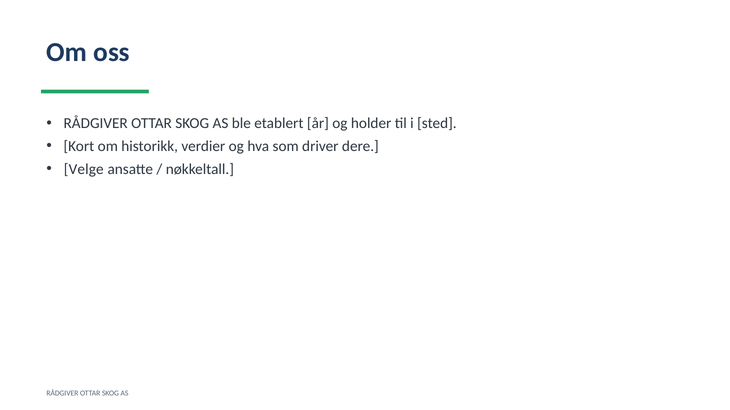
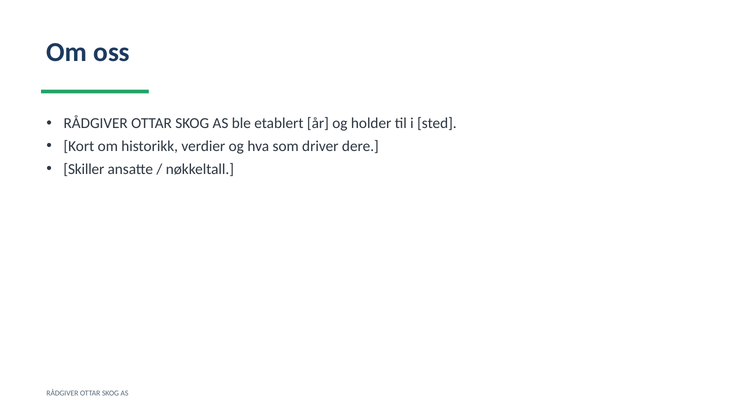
Velge: Velge -> Skiller
